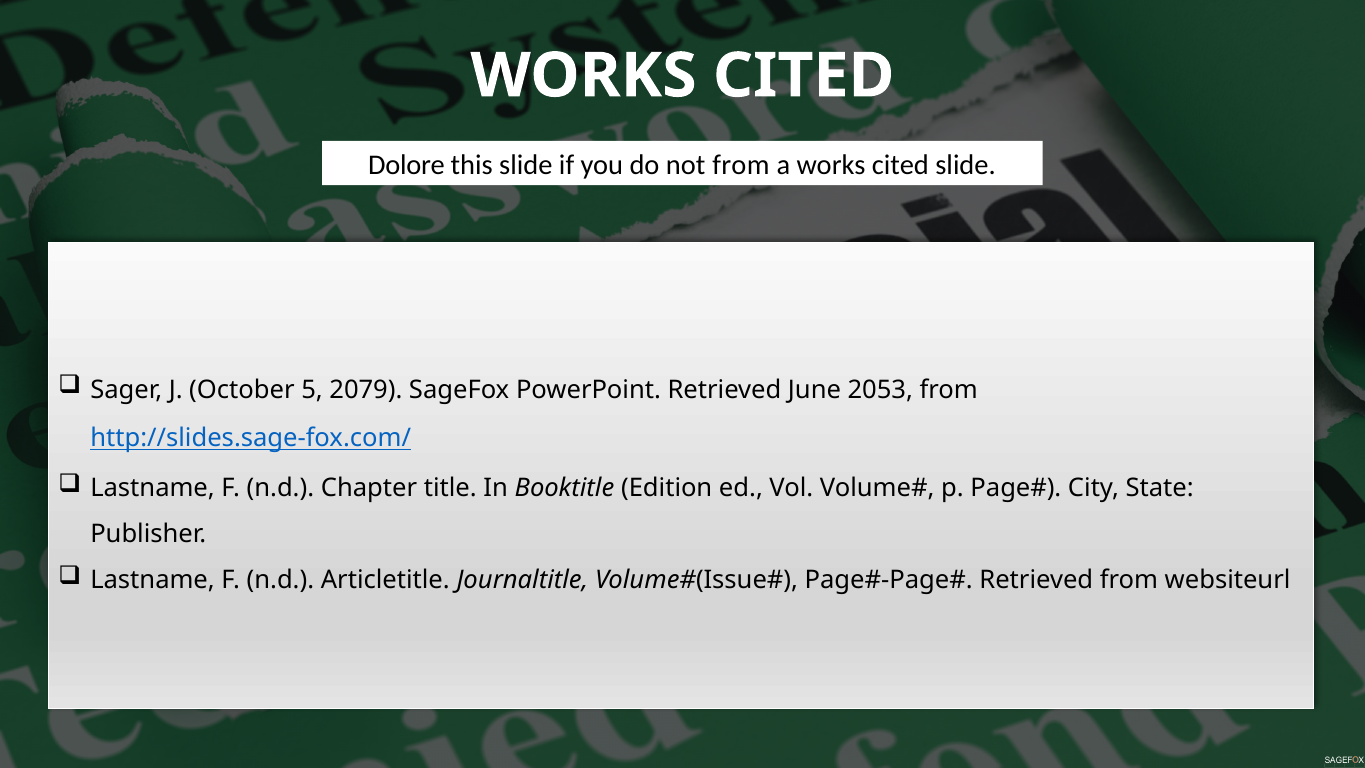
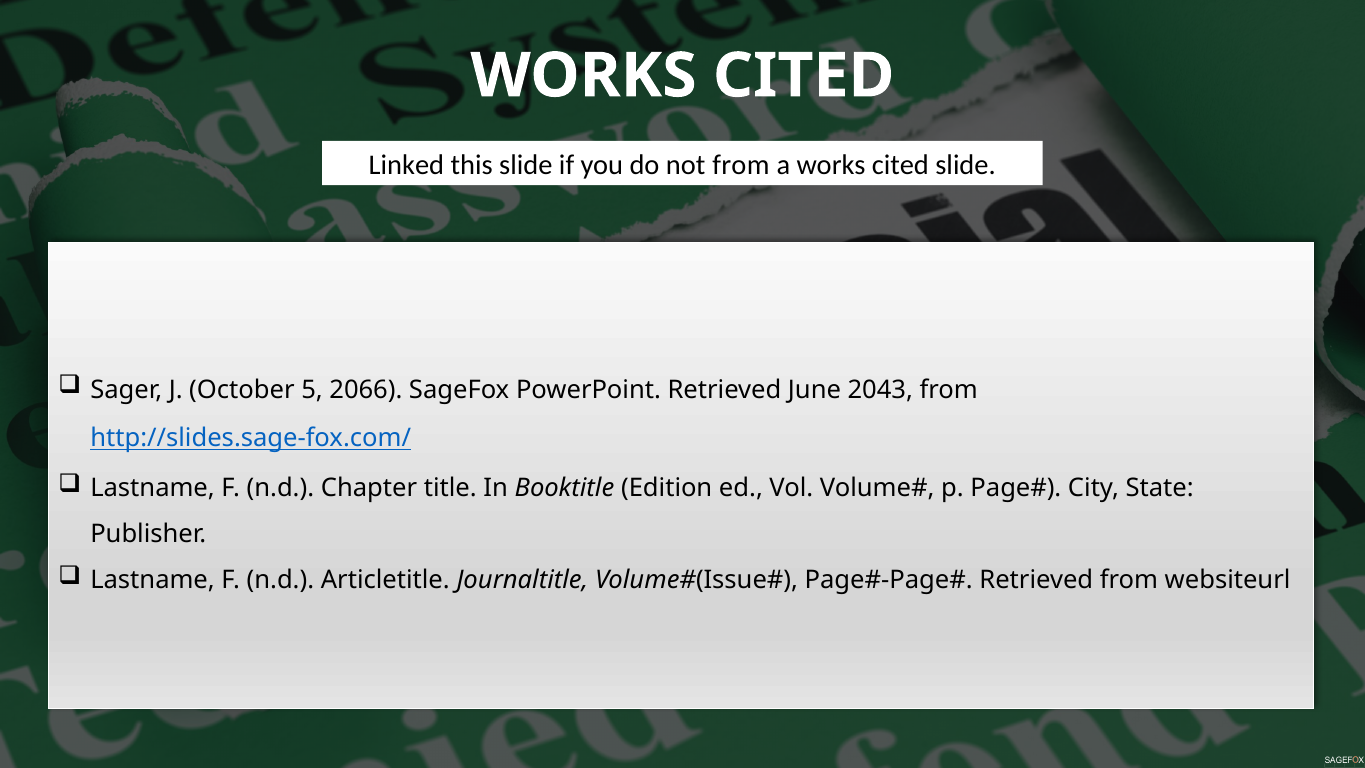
Dolore: Dolore -> Linked
2079: 2079 -> 2066
2053: 2053 -> 2043
